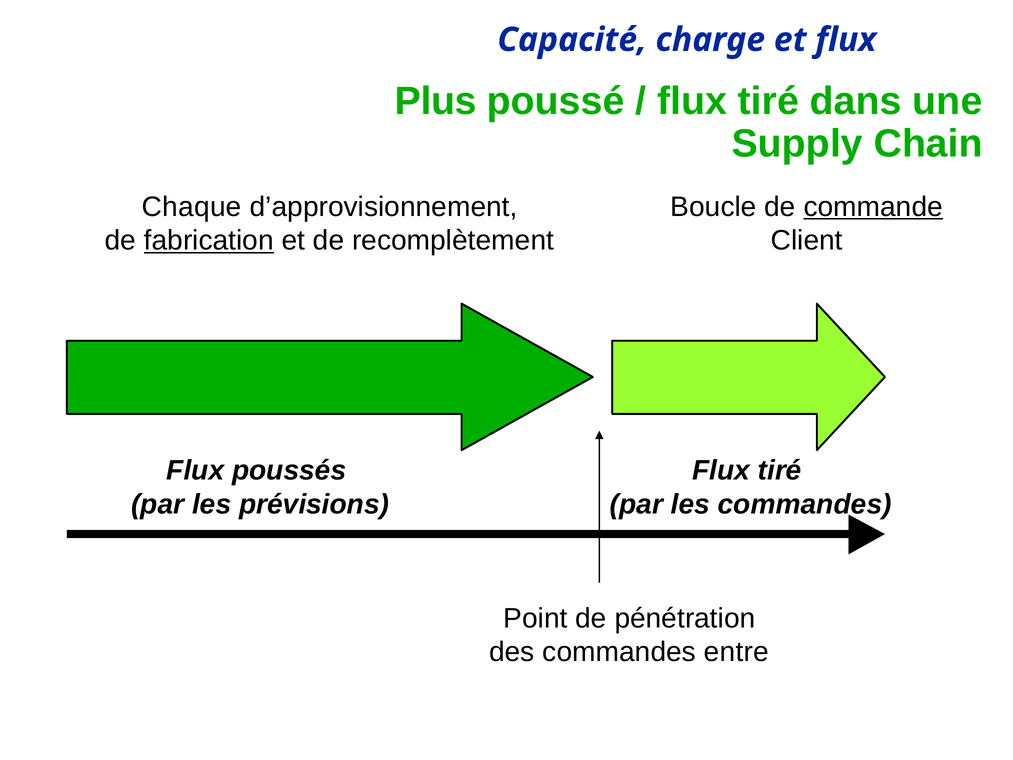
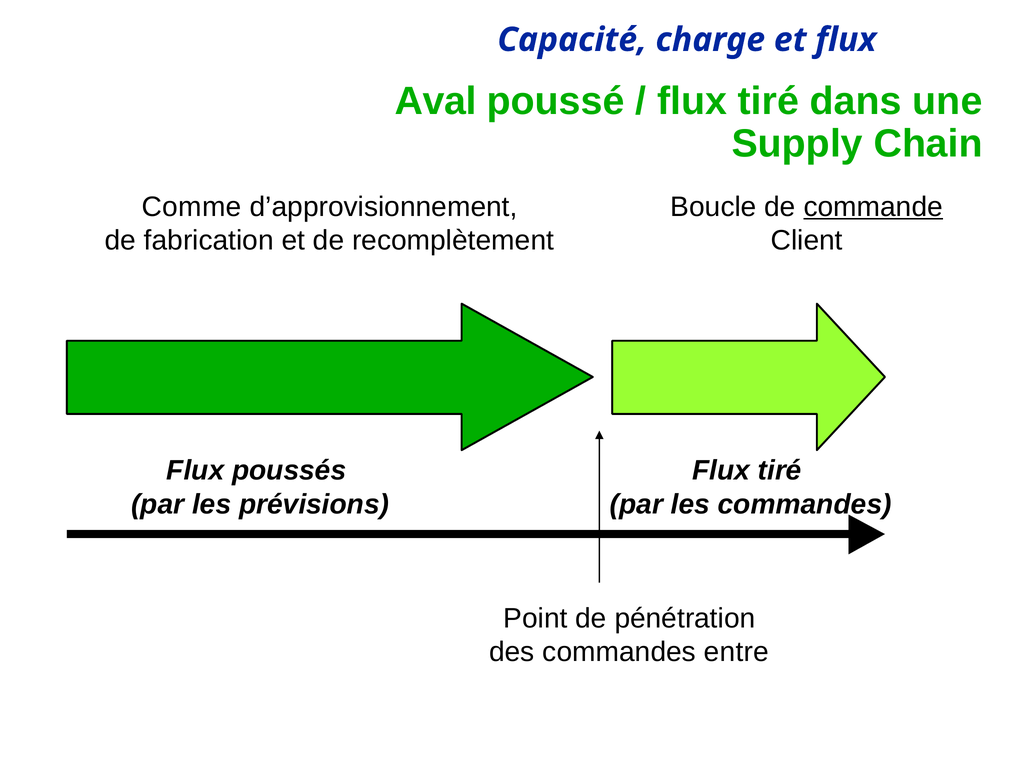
Plus: Plus -> Aval
Chaque: Chaque -> Comme
fabrication underline: present -> none
